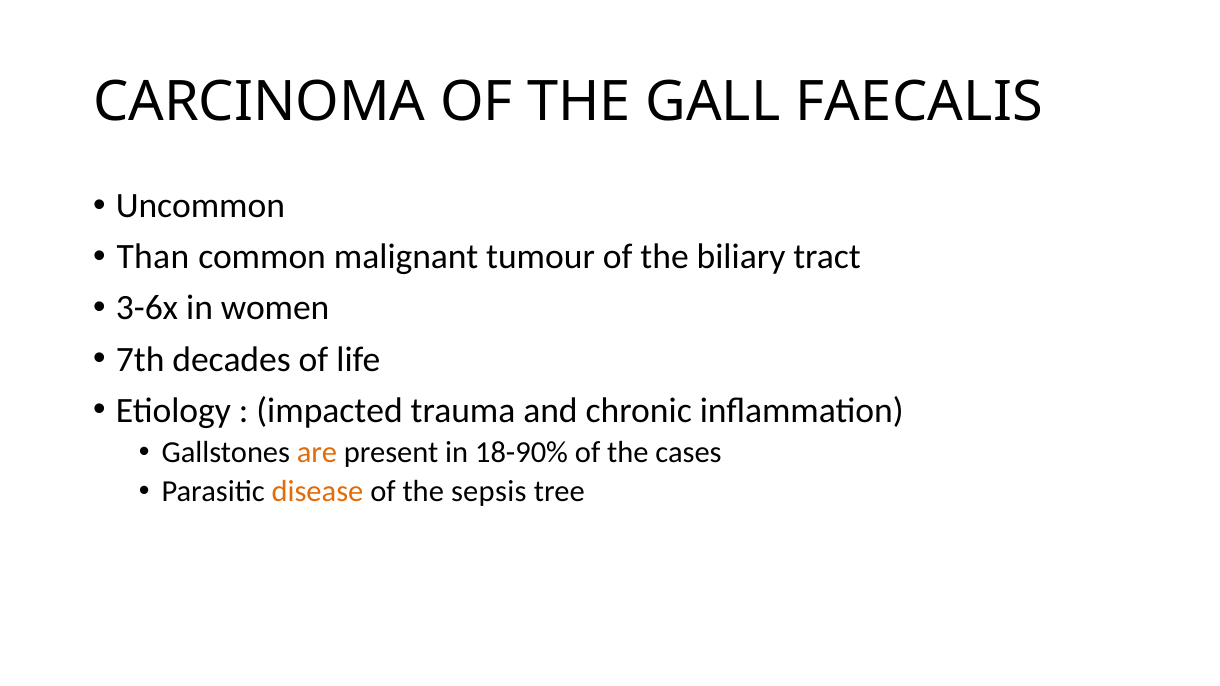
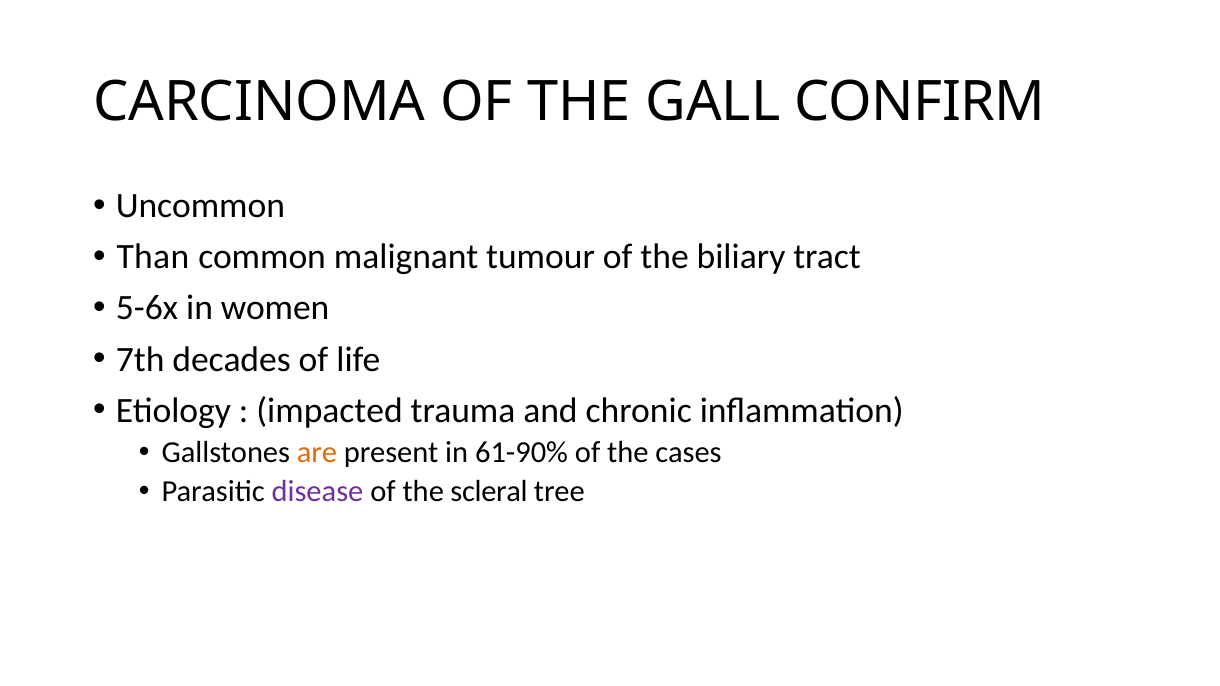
FAECALIS: FAECALIS -> CONFIRM
3-6x: 3-6x -> 5-6x
18-90%: 18-90% -> 61-90%
disease colour: orange -> purple
sepsis: sepsis -> scleral
